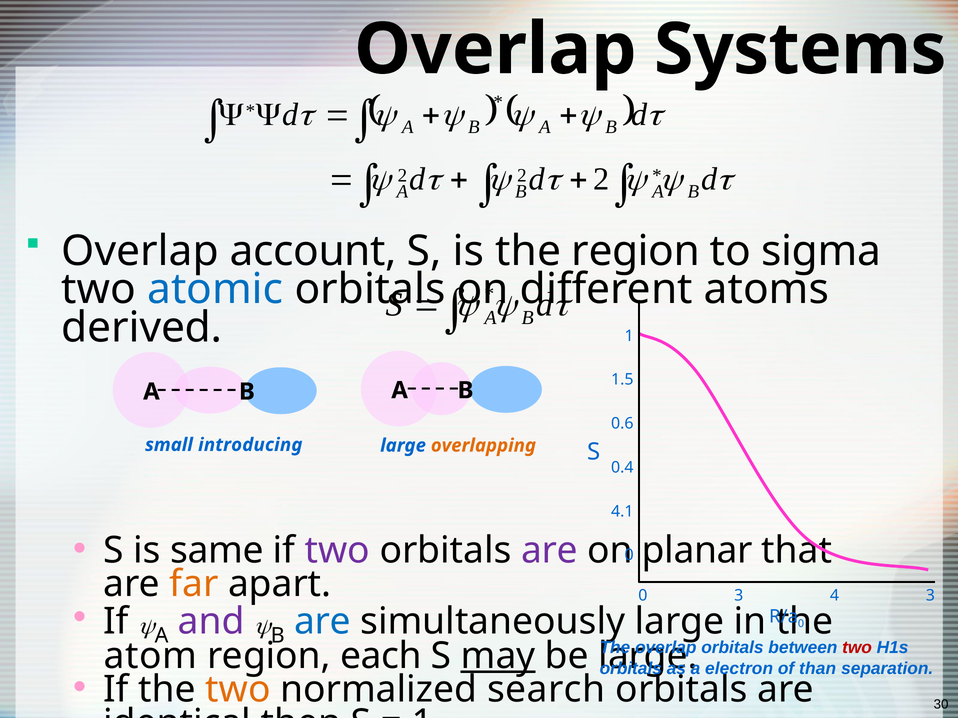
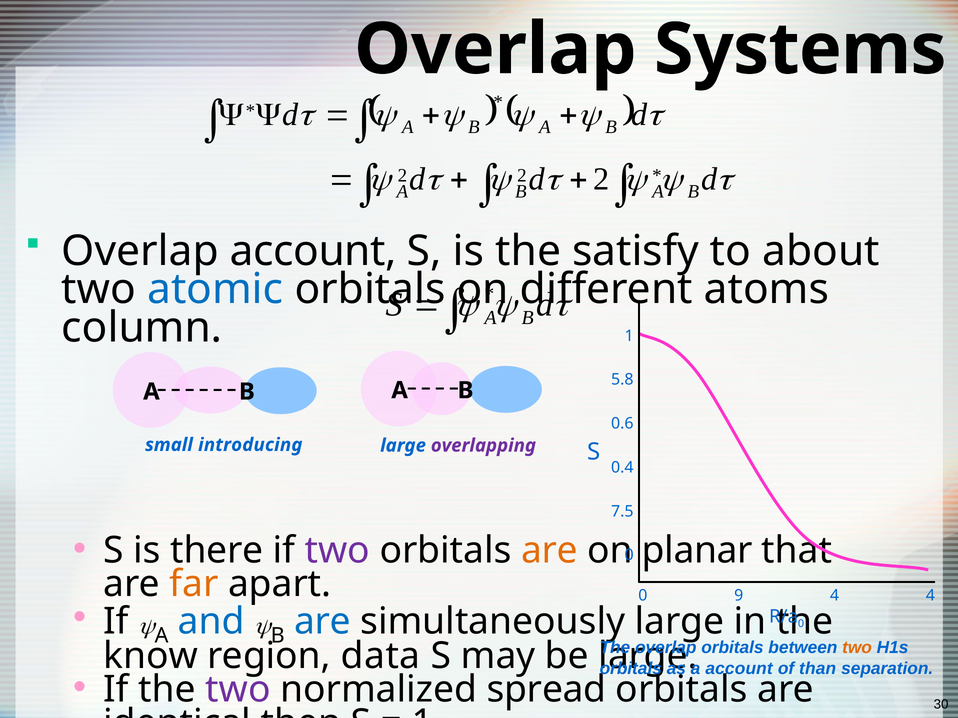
the region: region -> satisfy
sigma: sigma -> about
derived: derived -> column
1.5: 1.5 -> 5.8
overlapping colour: orange -> purple
4.1: 4.1 -> 7.5
same: same -> there
are at (550, 551) colour: purple -> orange
0 3: 3 -> 9
4 3: 3 -> 4
and colour: purple -> blue
two at (857, 648) colour: red -> orange
atom: atom -> know
each: each -> data
may underline: present -> none
electron at (739, 669): electron -> account
two at (238, 690) colour: orange -> purple
search: search -> spread
